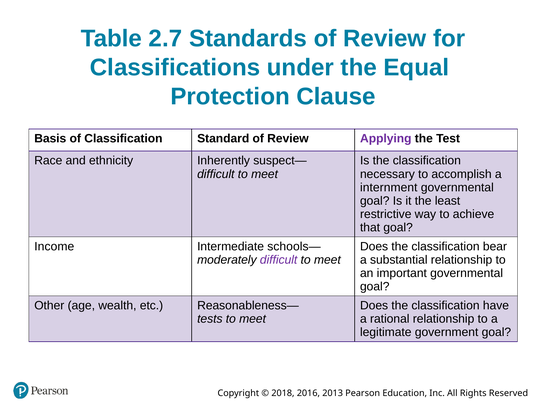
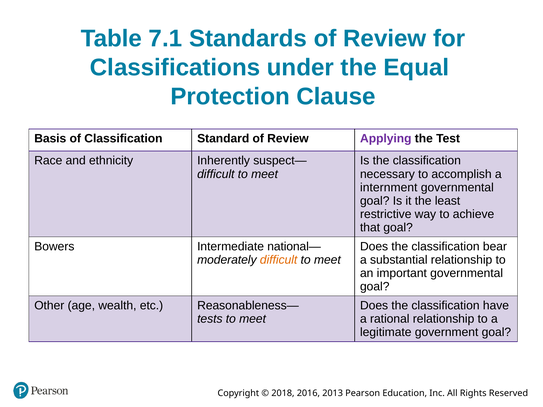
2.7: 2.7 -> 7.1
Income: Income -> Bowers
schools—: schools— -> national—
difficult at (279, 260) colour: purple -> orange
